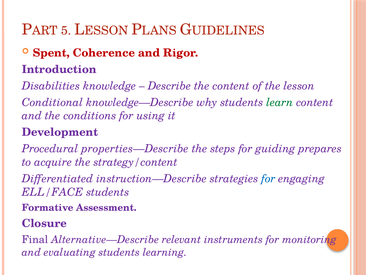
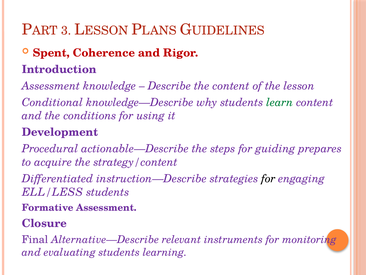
5: 5 -> 3
Disabilities at (51, 86): Disabilities -> Assessment
properties—Describe: properties—Describe -> actionable—Describe
for at (268, 178) colour: blue -> black
ELL/FACE: ELL/FACE -> ELL/LESS
